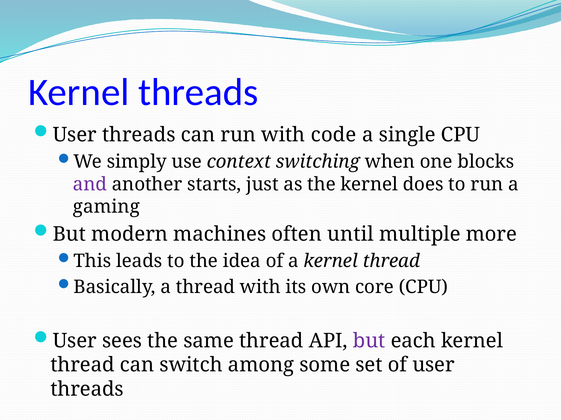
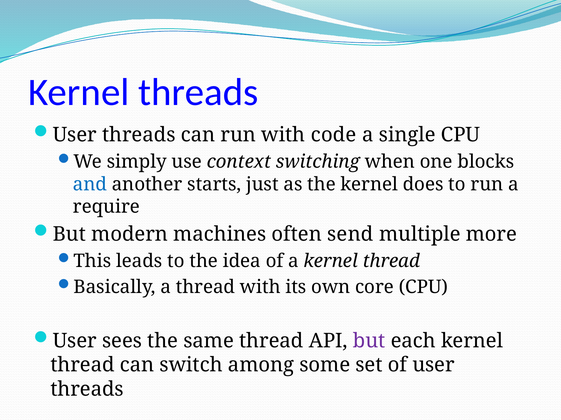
and colour: purple -> blue
gaming: gaming -> require
until: until -> send
